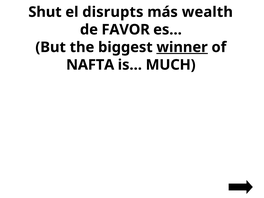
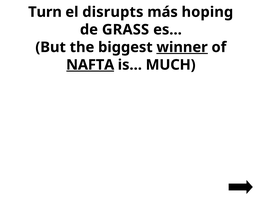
Shut: Shut -> Turn
wealth: wealth -> hoping
FAVOR: FAVOR -> GRASS
NAFTA underline: none -> present
